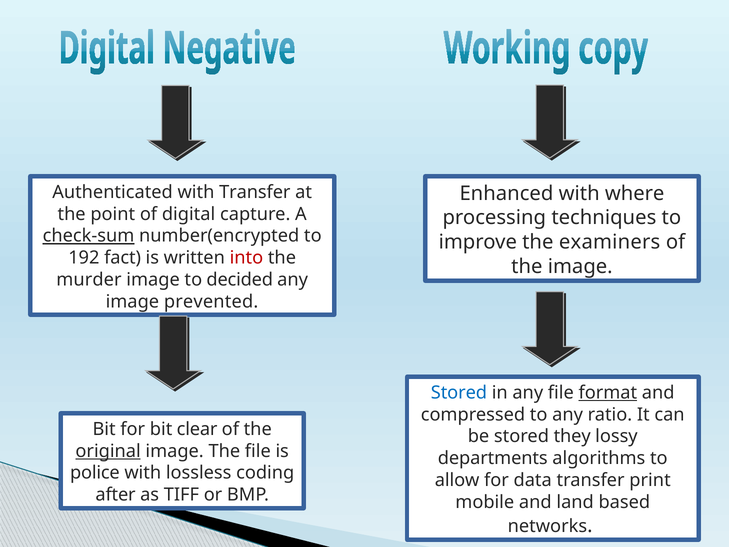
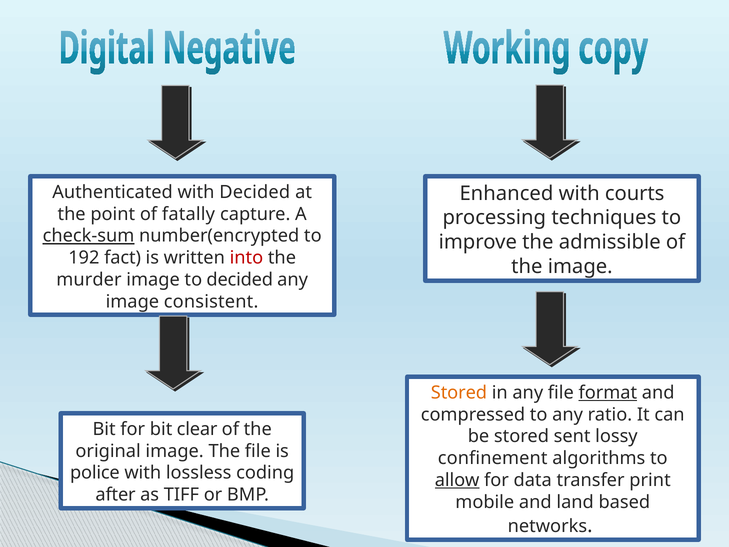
with Transfer: Transfer -> Decided
where: where -> courts
digital: digital -> fatally
examiners: examiners -> admissible
prevented: prevented -> consistent
Stored at (459, 393) colour: blue -> orange
they: they -> sent
original underline: present -> none
departments: departments -> confinement
allow underline: none -> present
